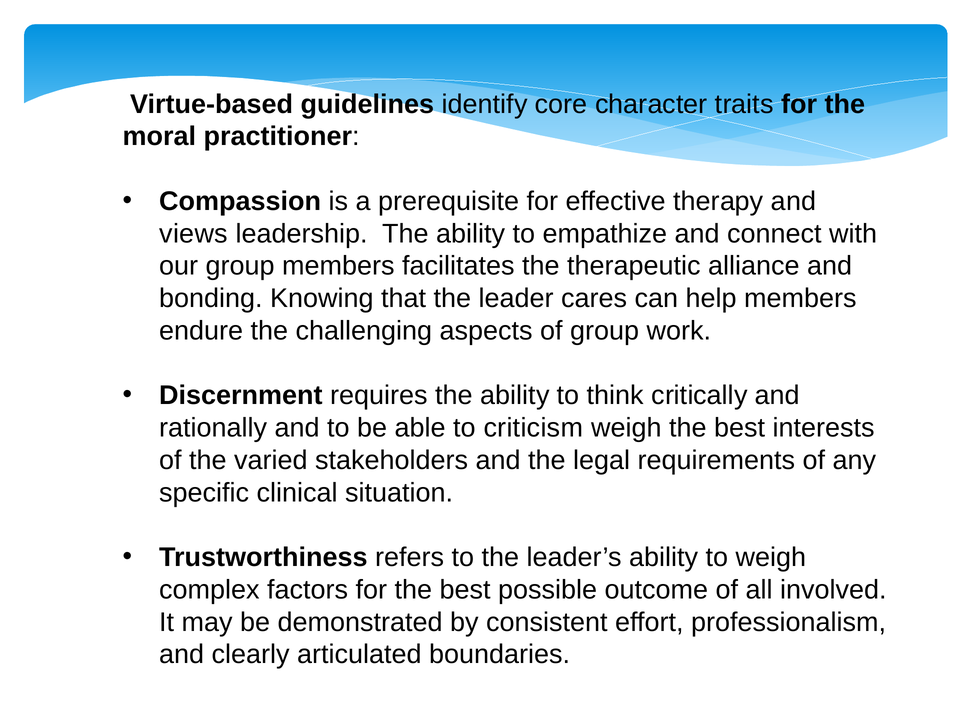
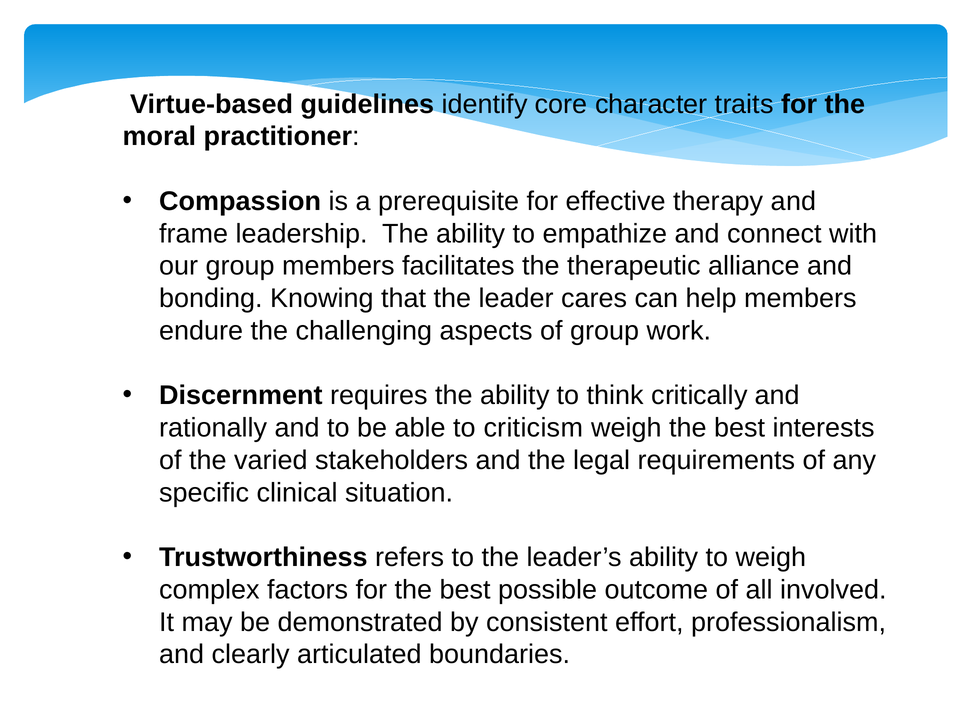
views: views -> frame
